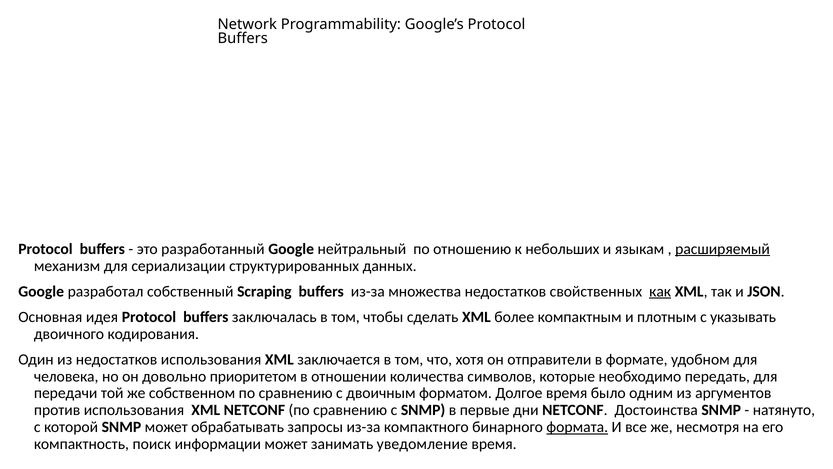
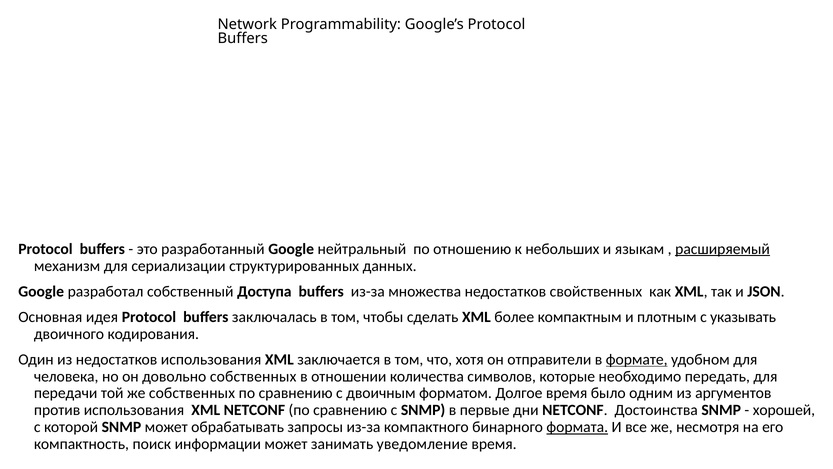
Scraping: Scraping -> Доступа
как underline: present -> none
формате underline: none -> present
довольно приоритетом: приоритетом -> собственных
же собственном: собственном -> собственных
натянуто: натянуто -> хорошей
